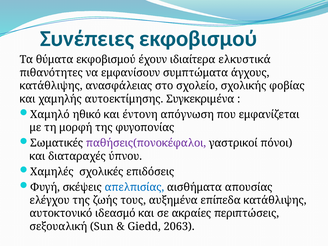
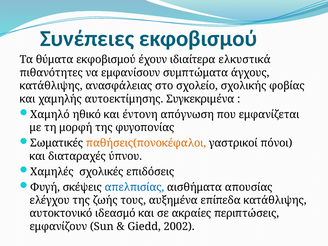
παθήσεις(πονοκέφαλοι colour: purple -> orange
σεξουαλική: σεξουαλική -> εμφανίζουν
2063: 2063 -> 2002
